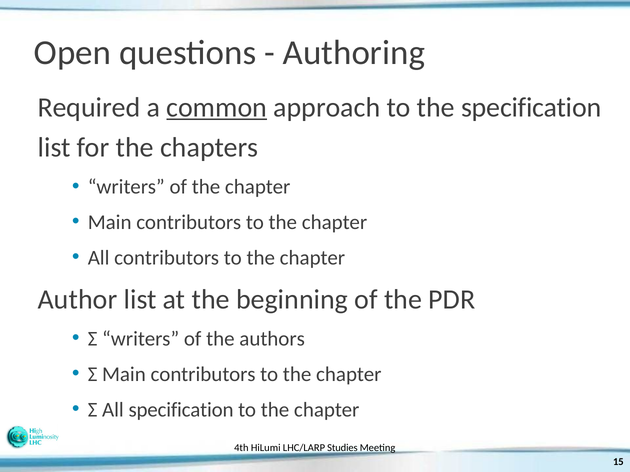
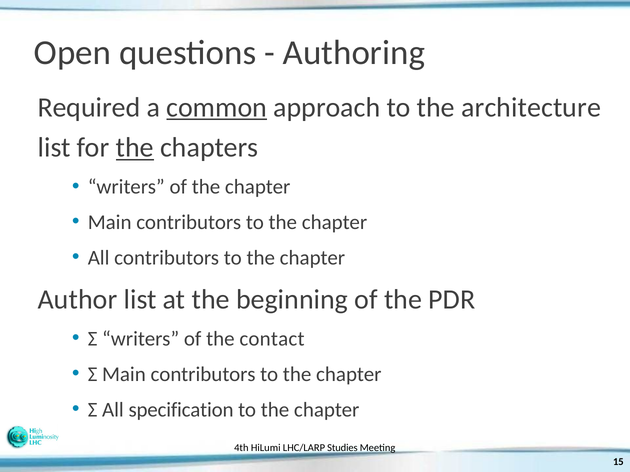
the specification: specification -> architecture
the at (135, 148) underline: none -> present
authors: authors -> contact
